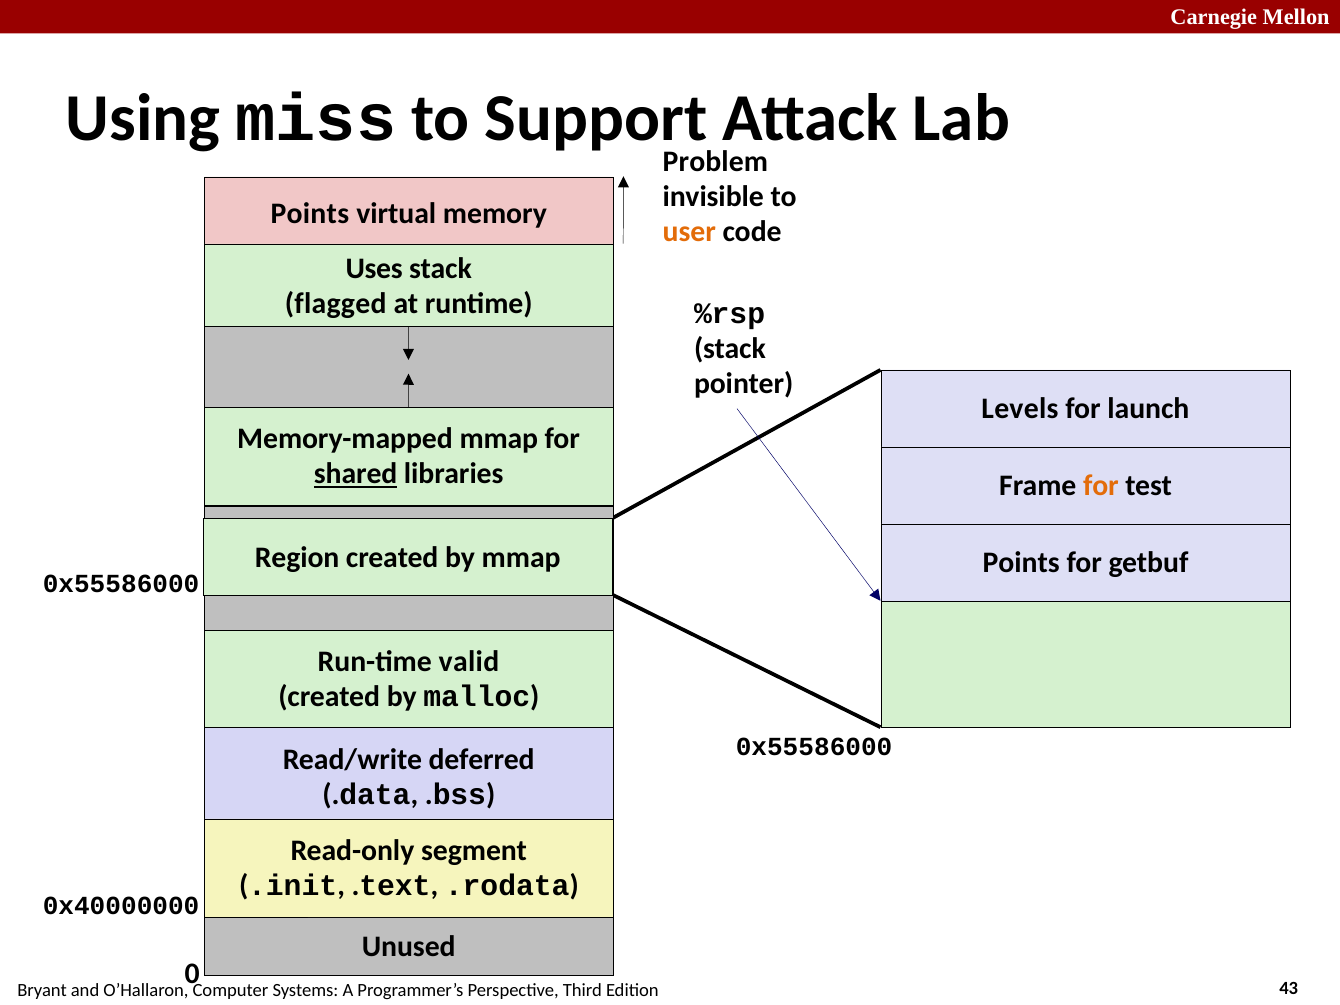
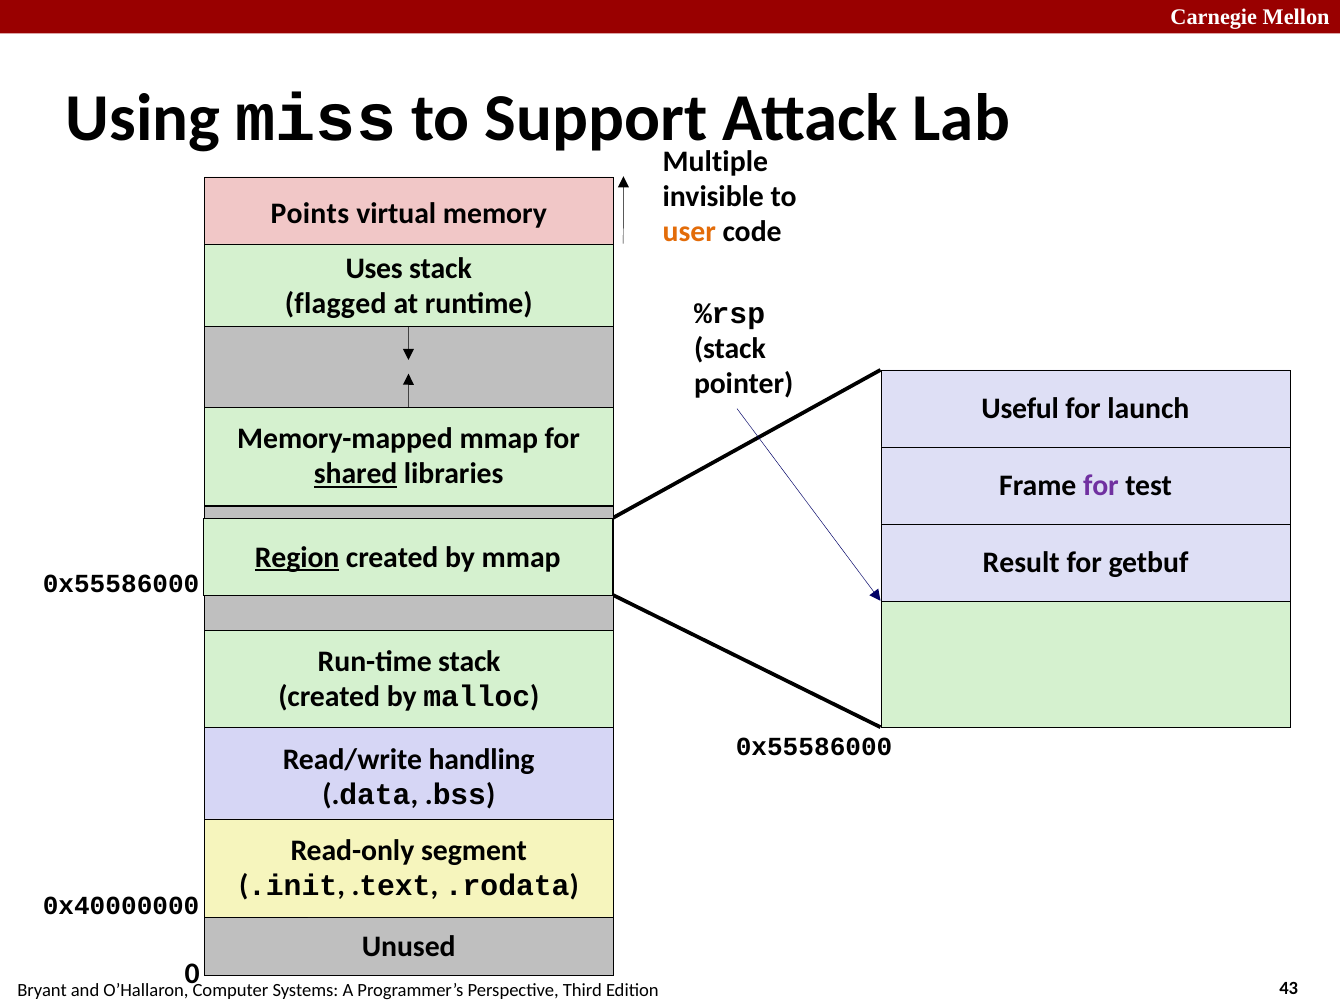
Problem: Problem -> Multiple
Levels: Levels -> Useful
for at (1101, 486) colour: orange -> purple
Region underline: none -> present
Points at (1021, 563): Points -> Result
Run-time valid: valid -> stack
deferred: deferred -> handling
